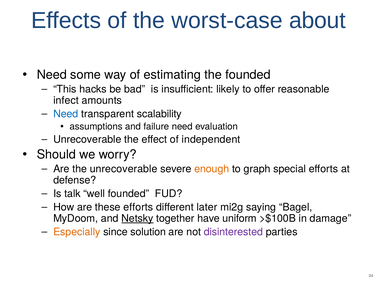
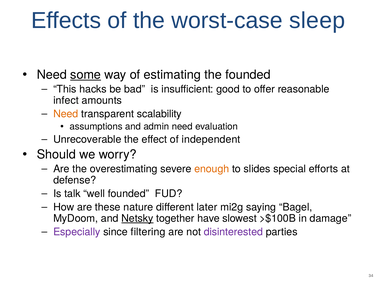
about: about -> sleep
some underline: none -> present
likely: likely -> good
Need at (66, 114) colour: blue -> orange
failure: failure -> admin
the unrecoverable: unrecoverable -> overestimating
graph: graph -> slides
these efforts: efforts -> nature
uniform: uniform -> slowest
Especially colour: orange -> purple
solution: solution -> filtering
